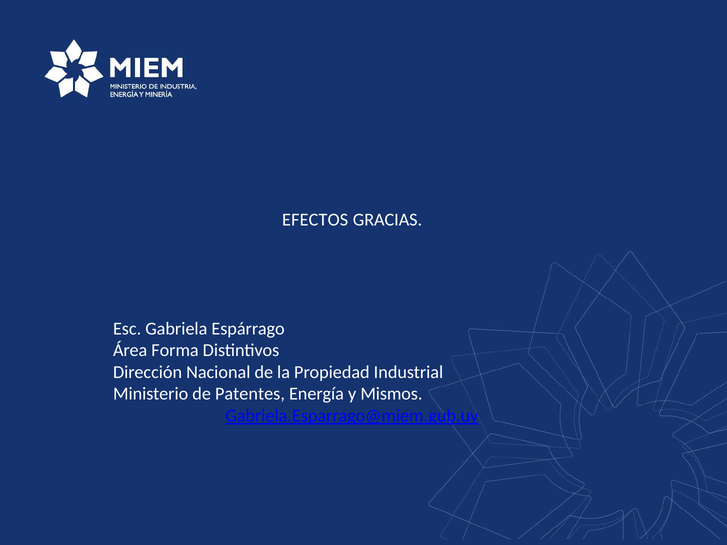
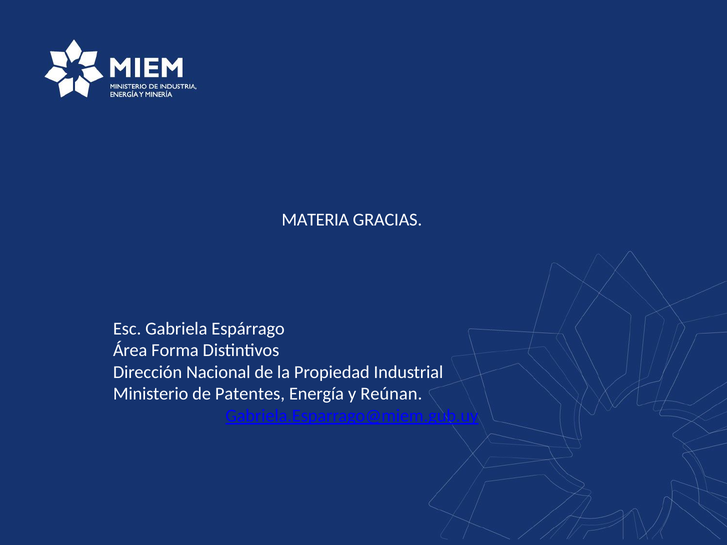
EFECTOS: EFECTOS -> MATERIA
Mismos: Mismos -> Reúnan
